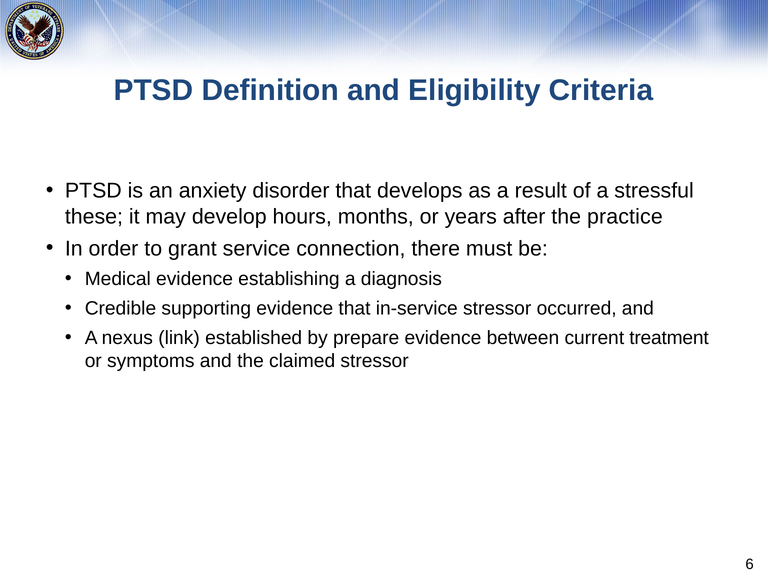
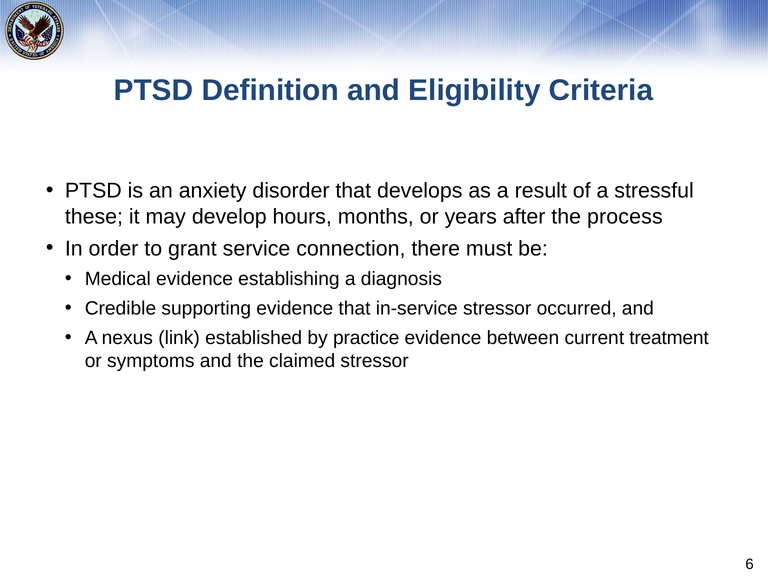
practice: practice -> process
prepare: prepare -> practice
